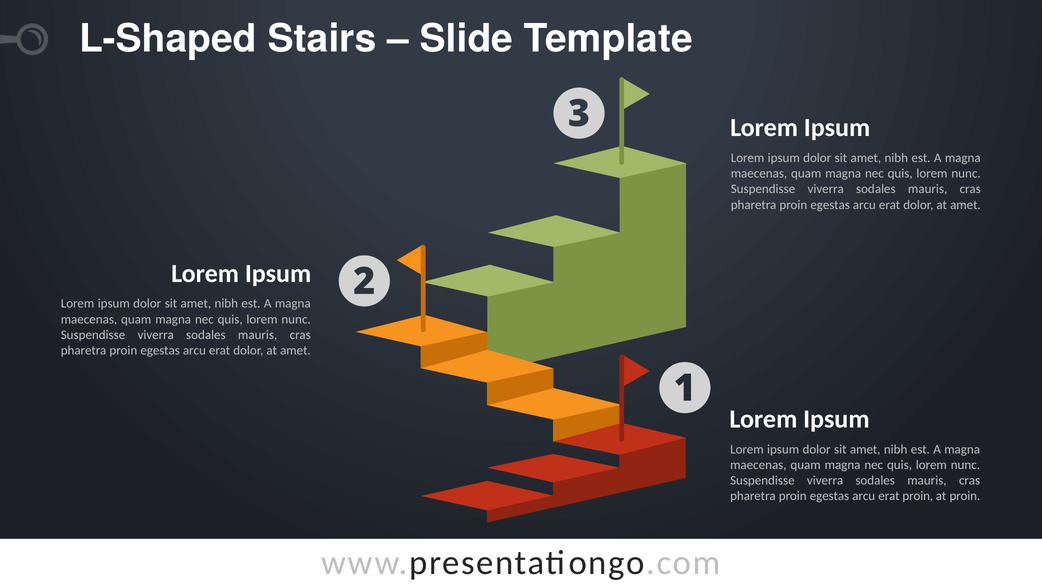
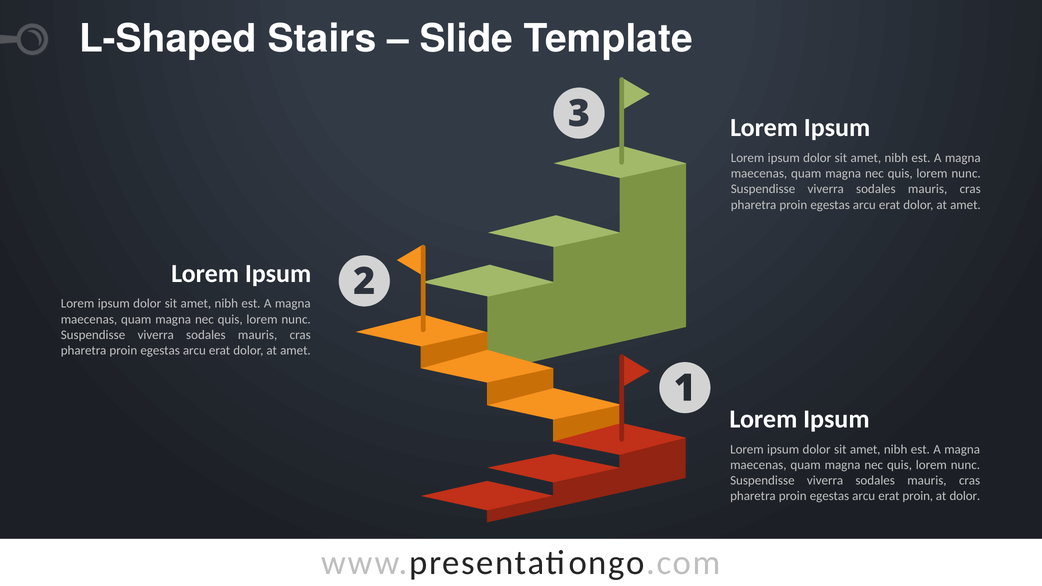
at proin: proin -> dolor
